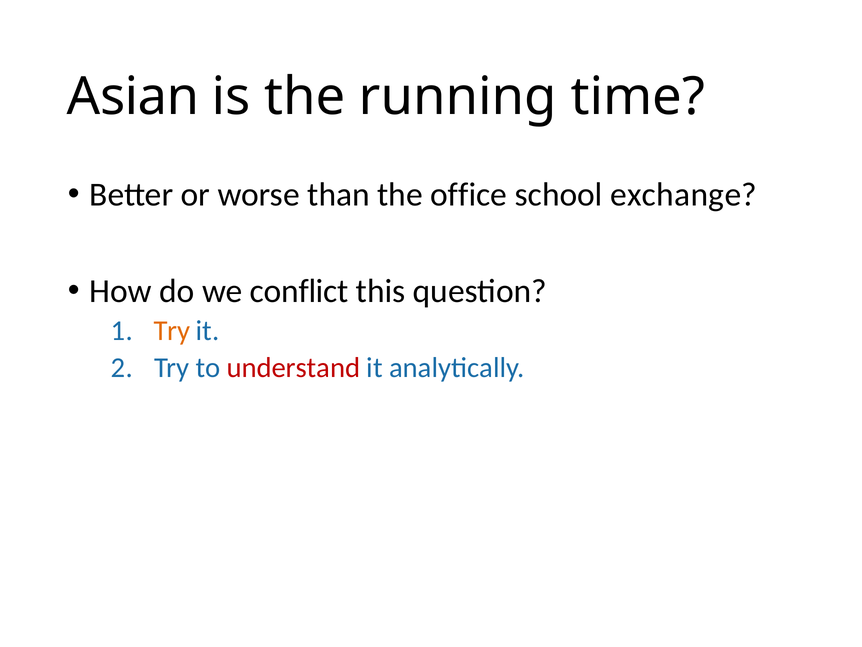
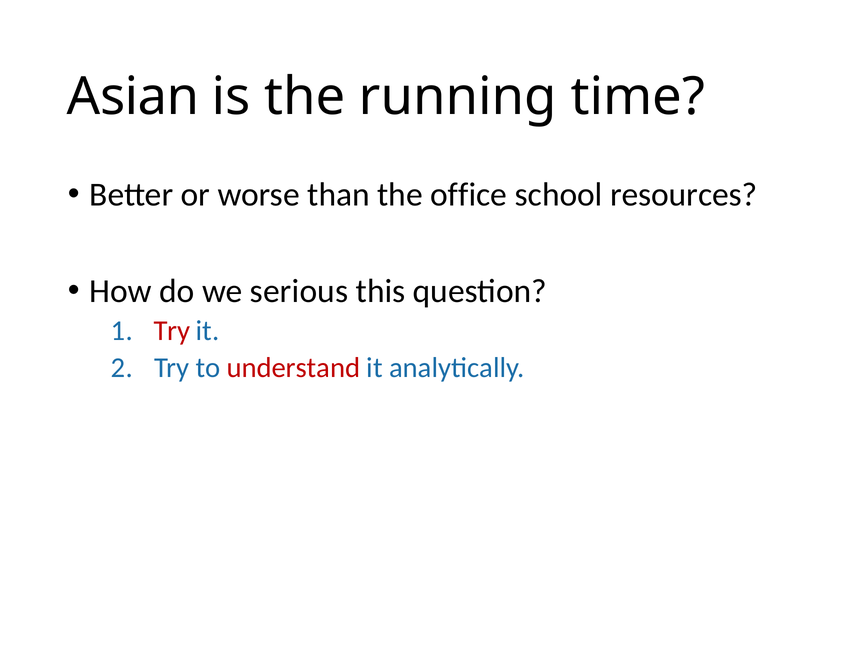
exchange: exchange -> resources
conflict: conflict -> serious
Try at (172, 330) colour: orange -> red
